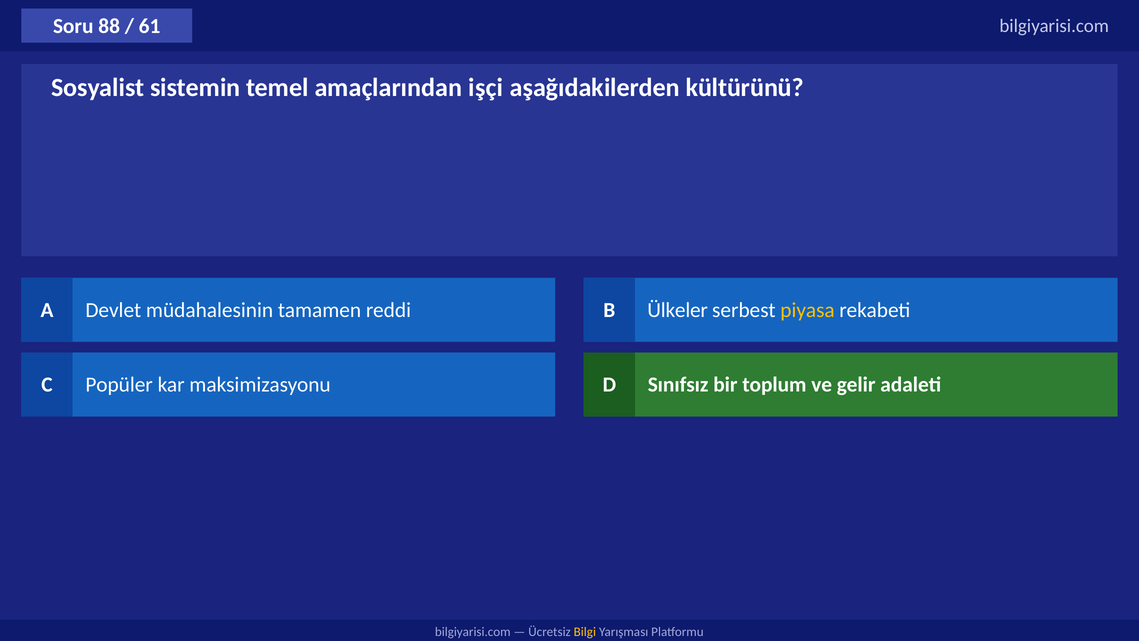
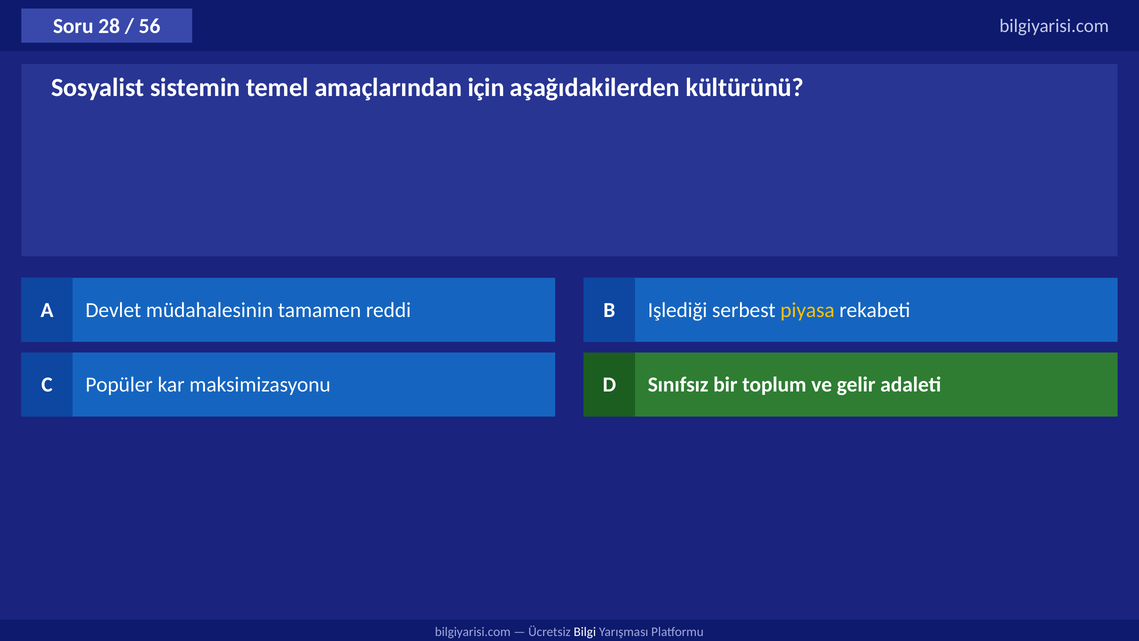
88: 88 -> 28
61: 61 -> 56
işçi: işçi -> için
Ülkeler: Ülkeler -> Işlediği
Bilgi colour: yellow -> white
